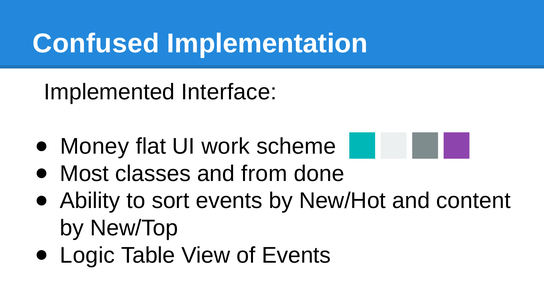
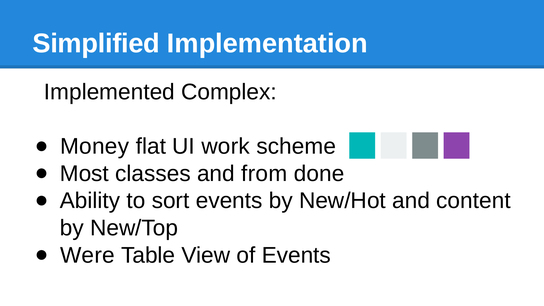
Confused: Confused -> Simplified
Interface: Interface -> Complex
Logic: Logic -> Were
